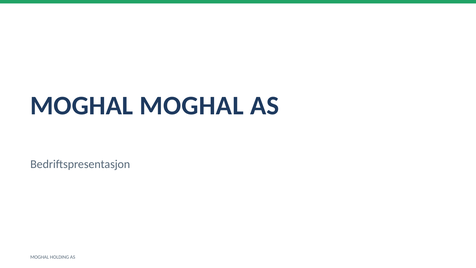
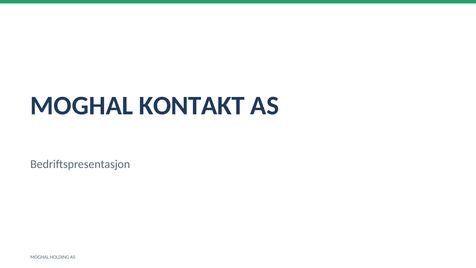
MOGHAL MOGHAL: MOGHAL -> KONTAKT
